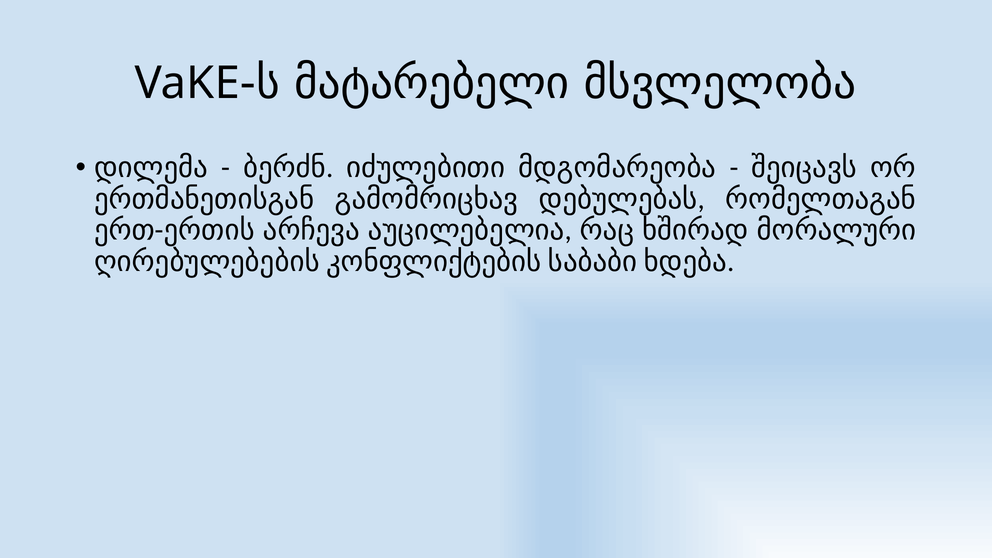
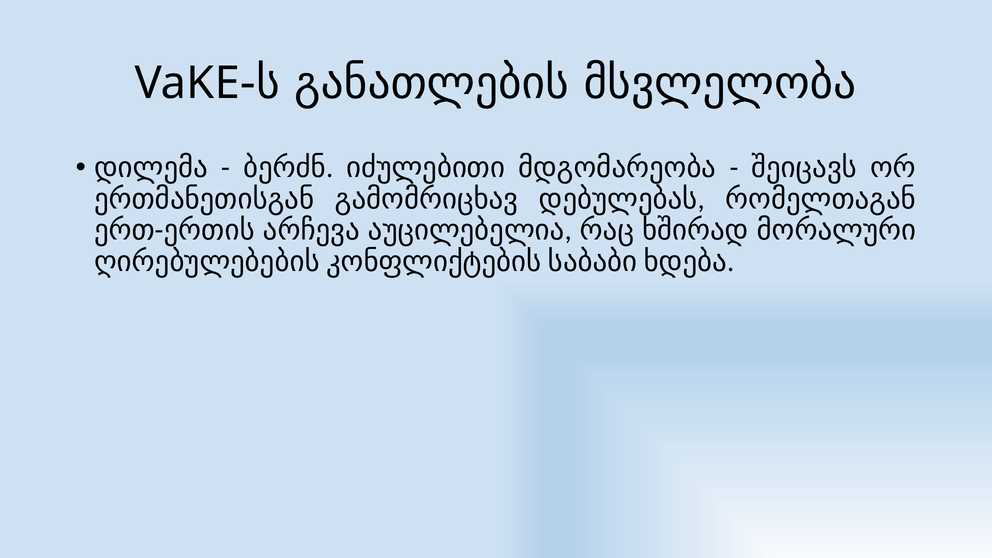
მატარებელი: მატარებელი -> განათლების
